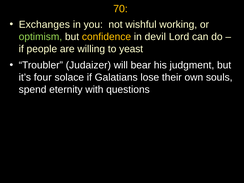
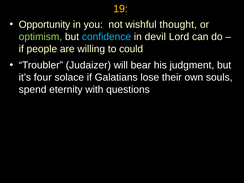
70: 70 -> 19
Exchanges: Exchanges -> Opportunity
working: working -> thought
confidence colour: yellow -> light blue
yeast: yeast -> could
